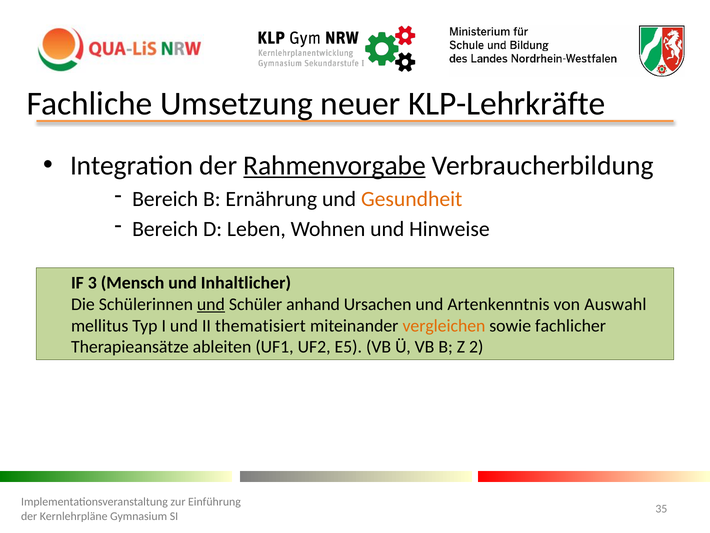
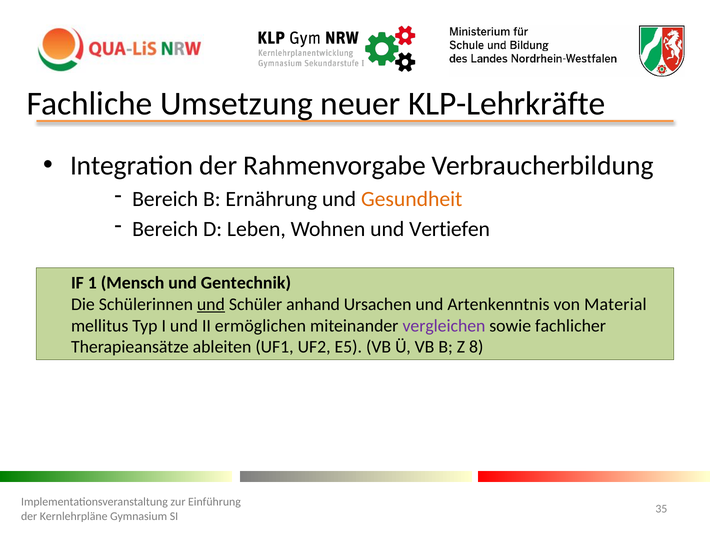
Rahmenvorgabe underline: present -> none
Hinweise: Hinweise -> Vertiefen
3: 3 -> 1
Inhaltlicher: Inhaltlicher -> Gentechnik
Auswahl: Auswahl -> Material
thematisiert: thematisiert -> ermöglichen
vergleichen colour: orange -> purple
2: 2 -> 8
